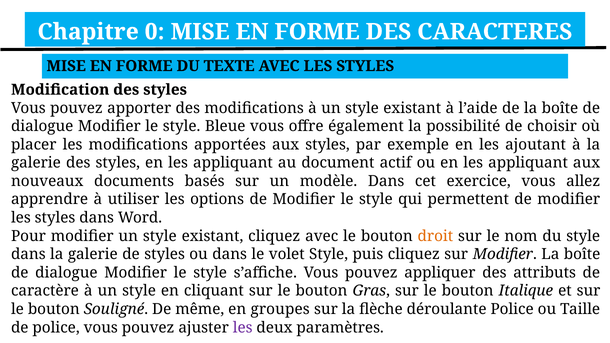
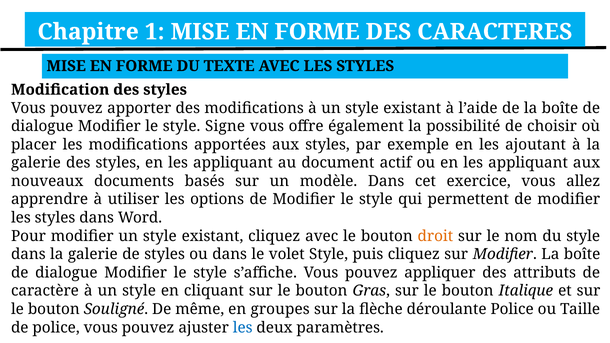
0: 0 -> 1
Bleue: Bleue -> Signe
les at (243, 328) colour: purple -> blue
